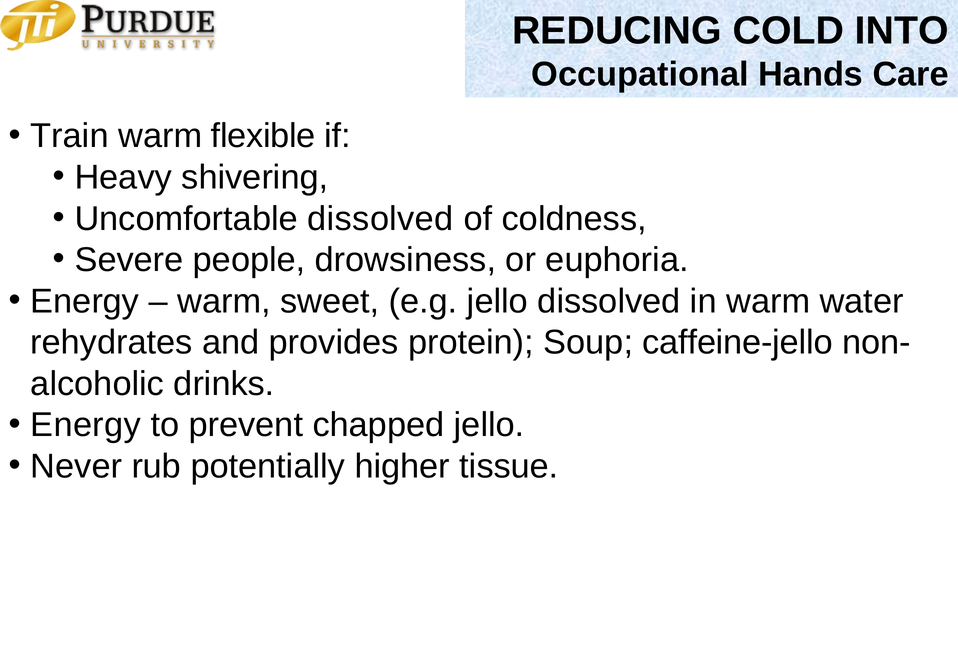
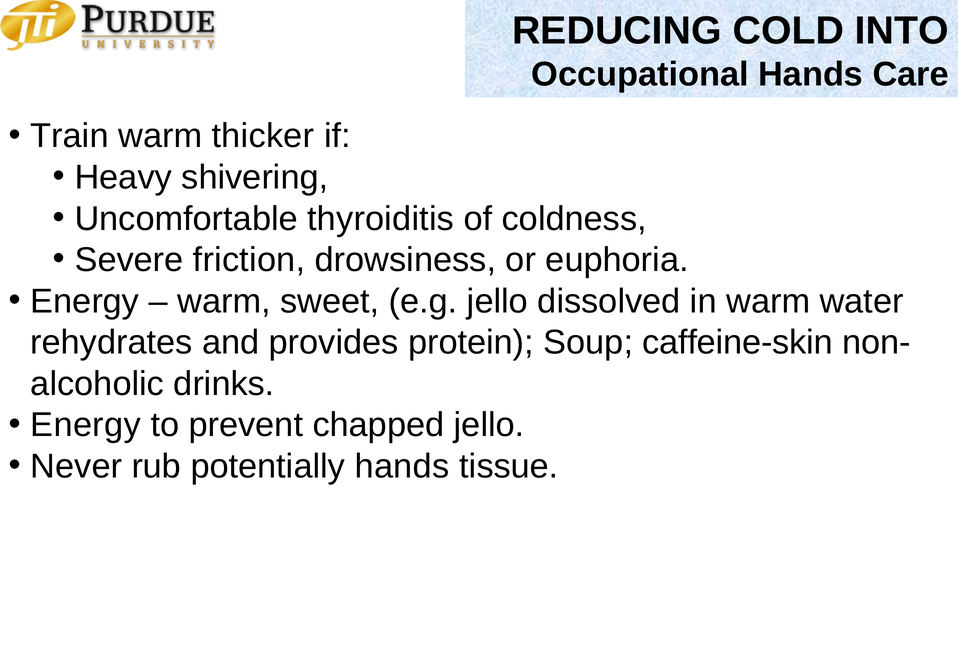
flexible: flexible -> thicker
Uncomfortable dissolved: dissolved -> thyroiditis
people: people -> friction
caffeine-jello: caffeine-jello -> caffeine-skin
potentially higher: higher -> hands
